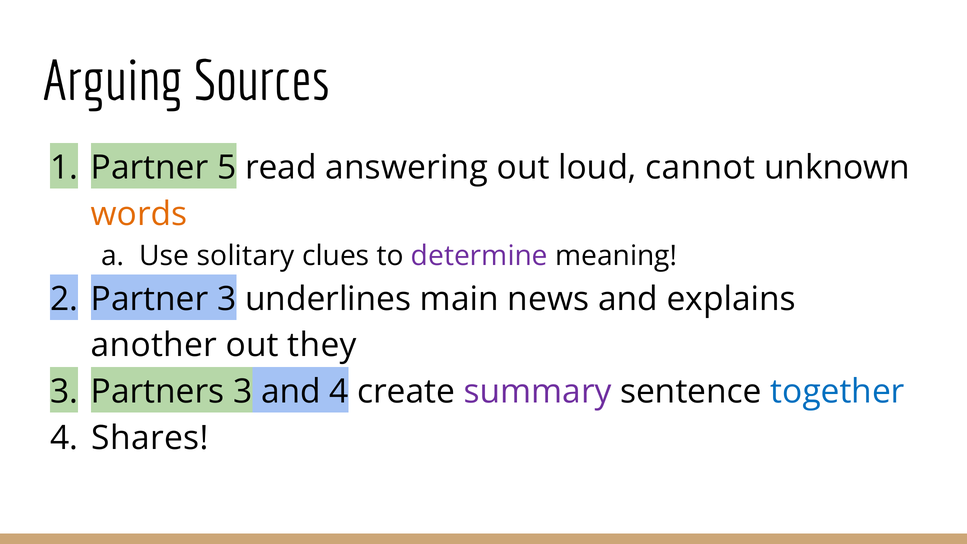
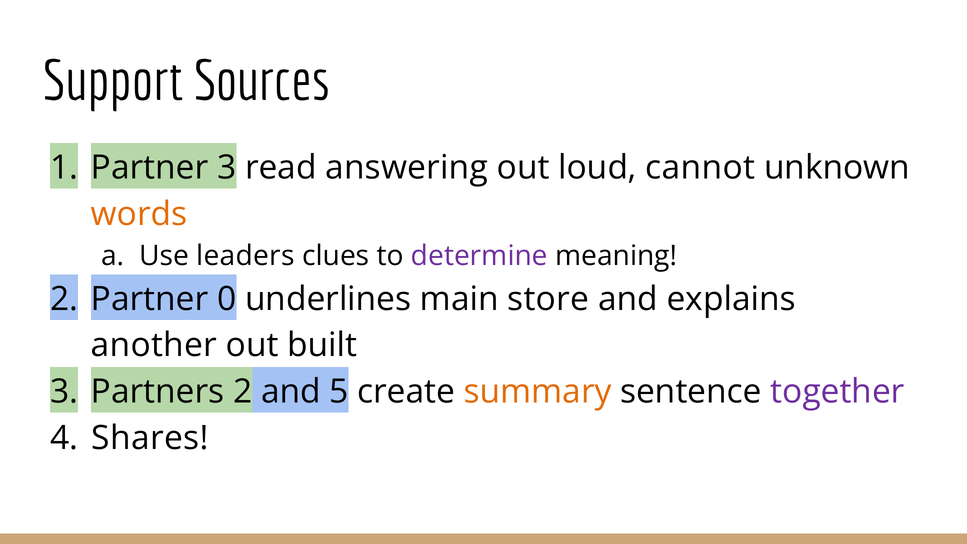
Arguing: Arguing -> Support
Partner 5: 5 -> 3
solitary: solitary -> leaders
Partner 3: 3 -> 0
news: news -> store
they: they -> built
Partners 3: 3 -> 2
and 4: 4 -> 5
summary colour: purple -> orange
together colour: blue -> purple
